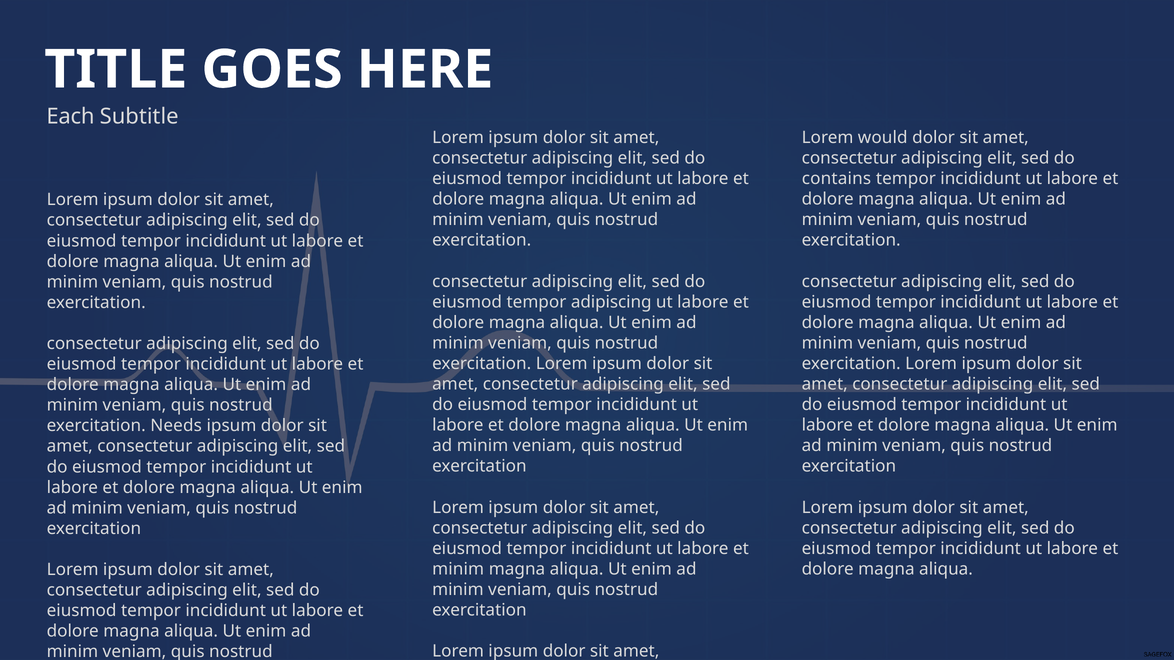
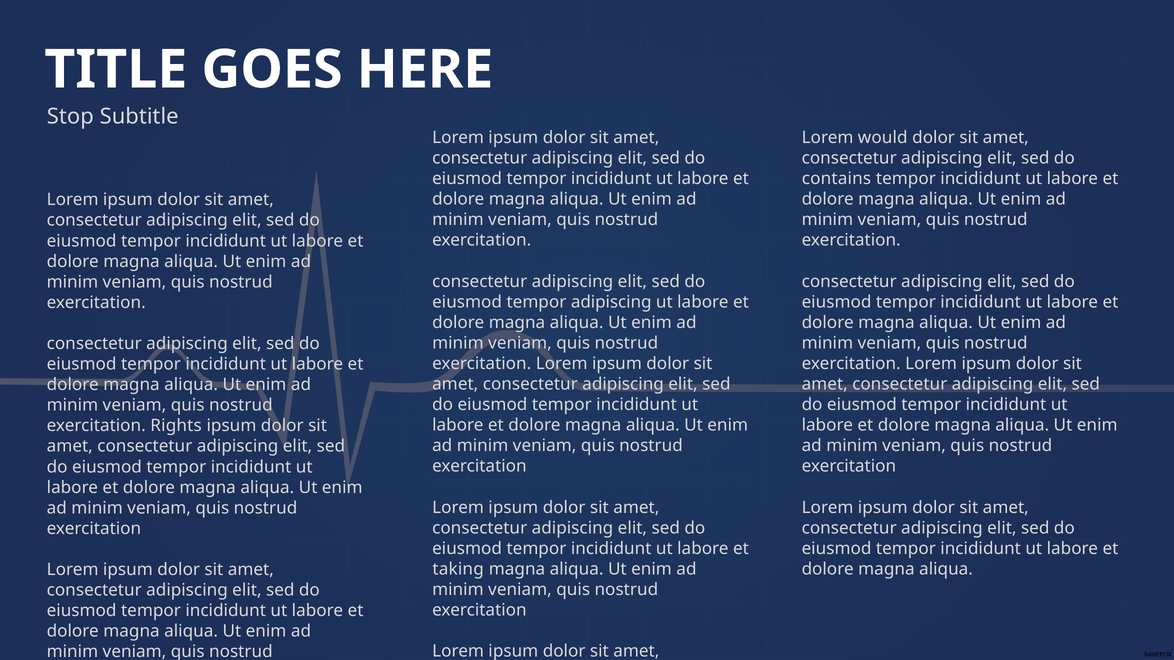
Each: Each -> Stop
Needs: Needs -> Rights
minim at (458, 569): minim -> taking
